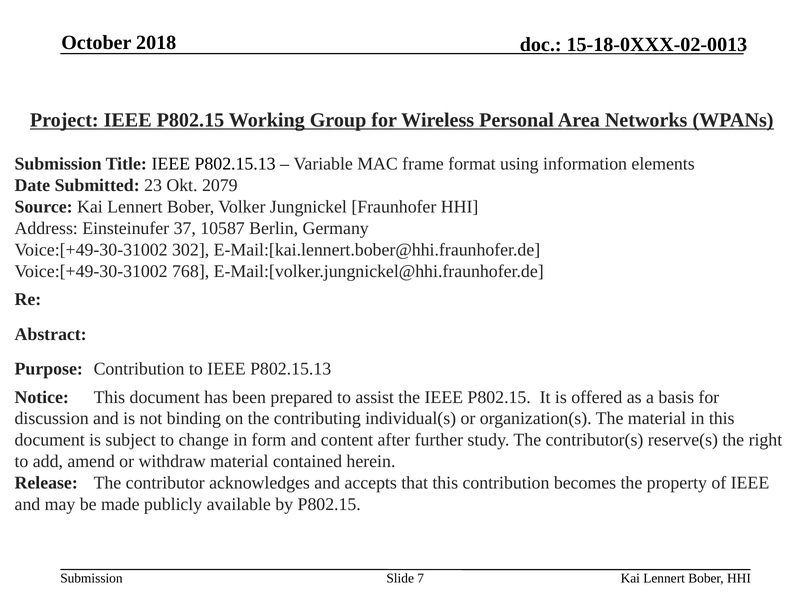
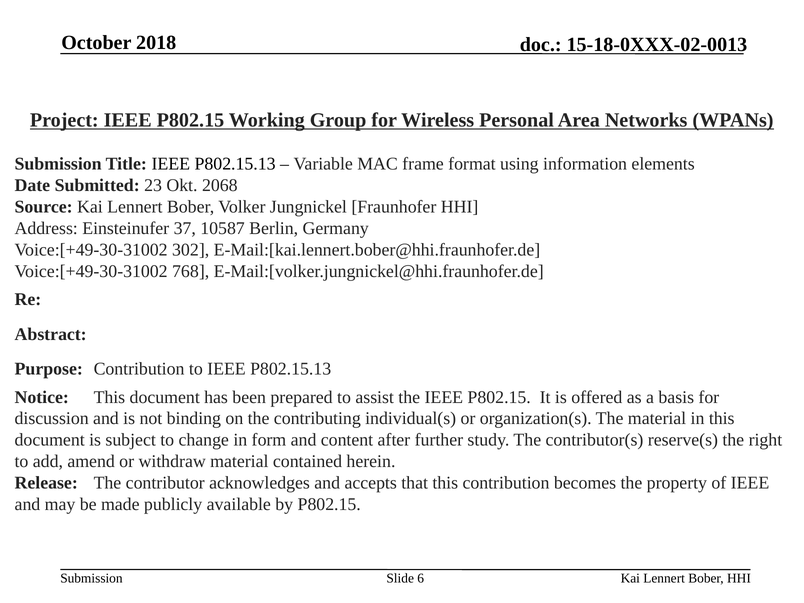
2079: 2079 -> 2068
7: 7 -> 6
